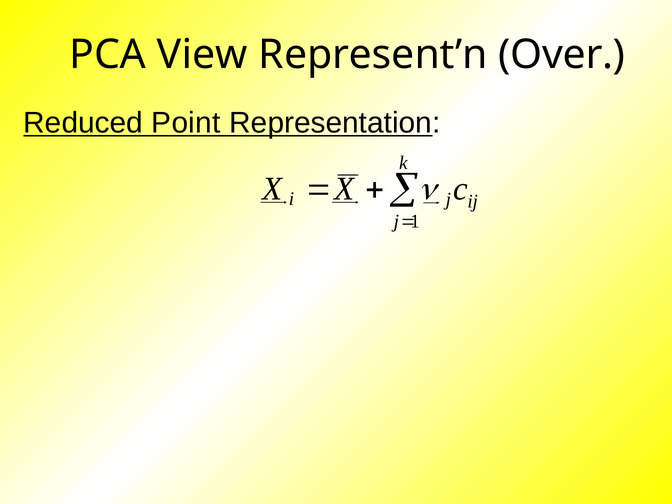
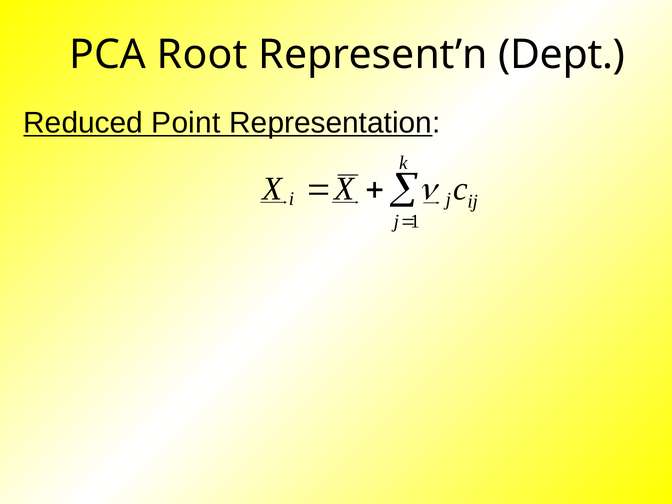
View: View -> Root
Over: Over -> Dept
